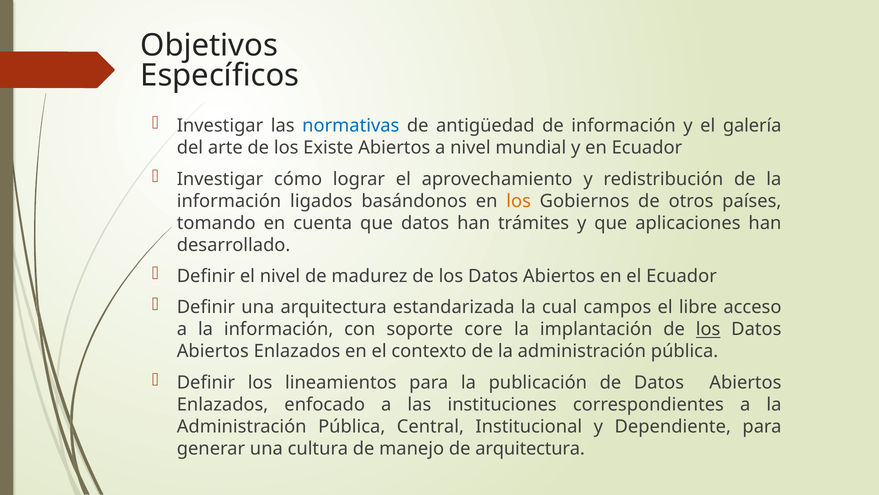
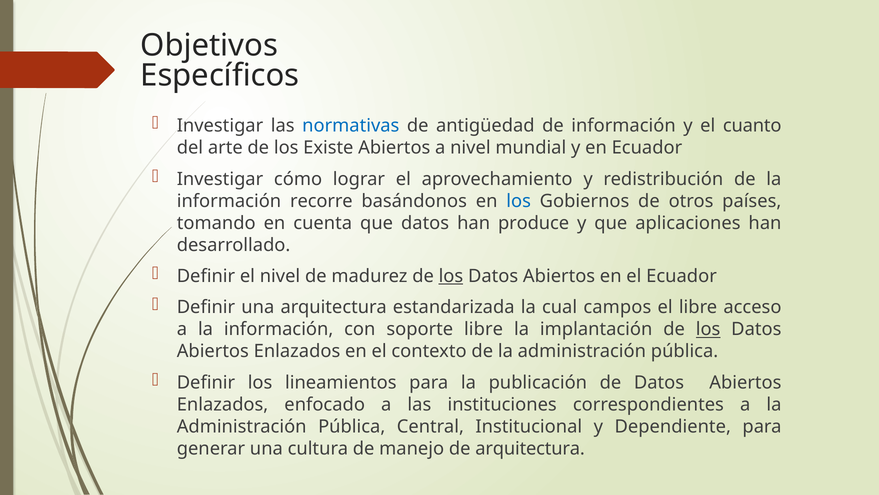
galería: galería -> cuanto
ligados: ligados -> recorre
los at (519, 201) colour: orange -> blue
trámites: trámites -> produce
los at (451, 276) underline: none -> present
soporte core: core -> libre
